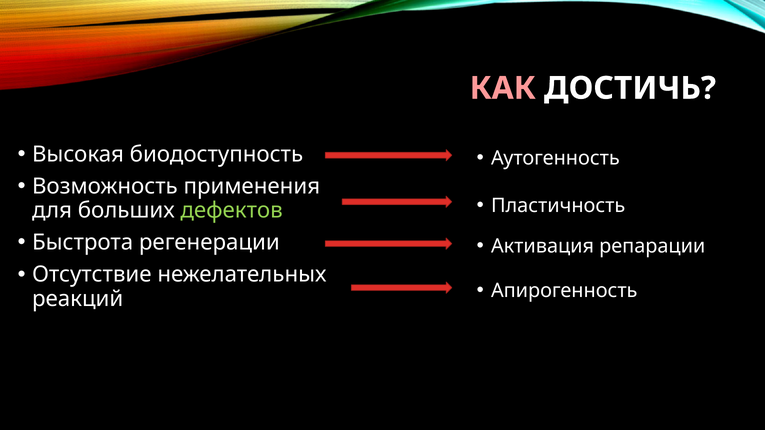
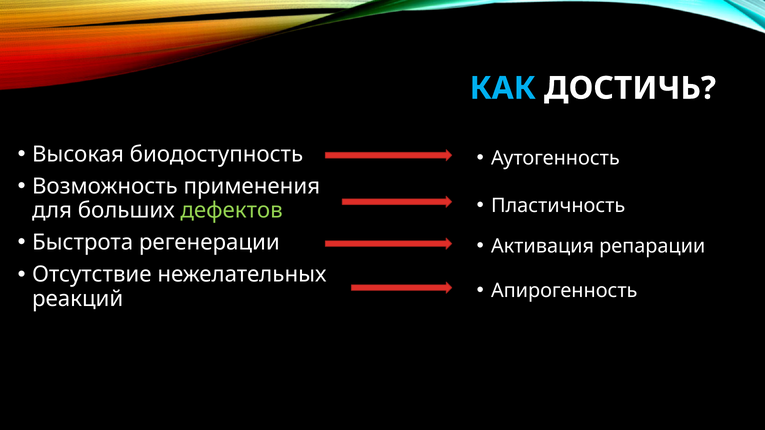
КАК colour: pink -> light blue
